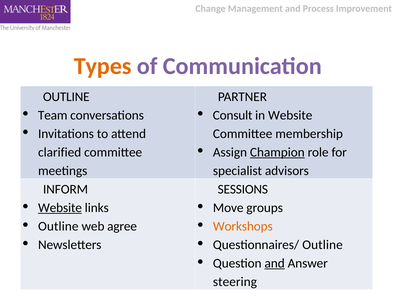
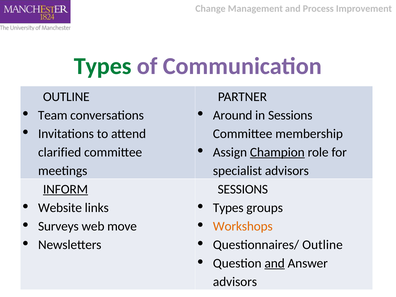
Types at (103, 66) colour: orange -> green
Consult: Consult -> Around
in Website: Website -> Sessions
INFORM underline: none -> present
Website at (60, 208) underline: present -> none
Move at (228, 208): Move -> Types
Outline at (58, 226): Outline -> Surveys
agree: agree -> move
steering at (235, 282): steering -> advisors
